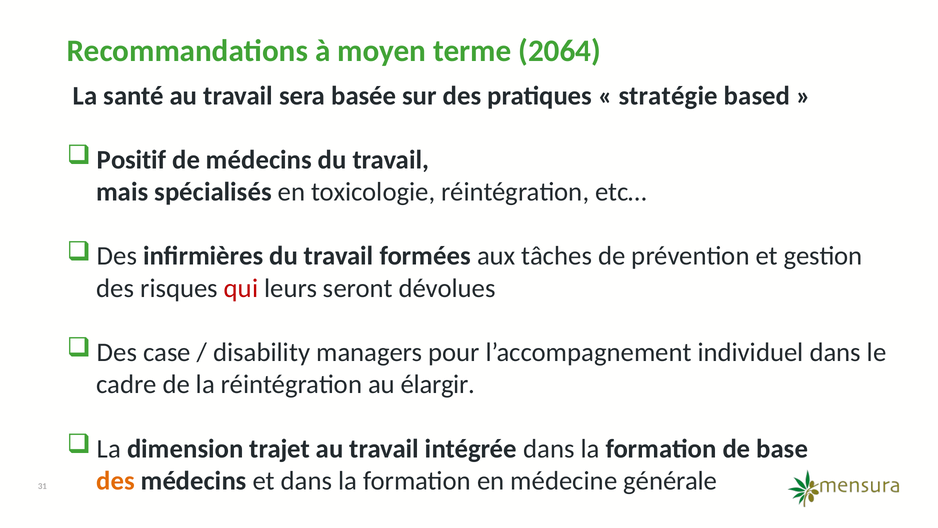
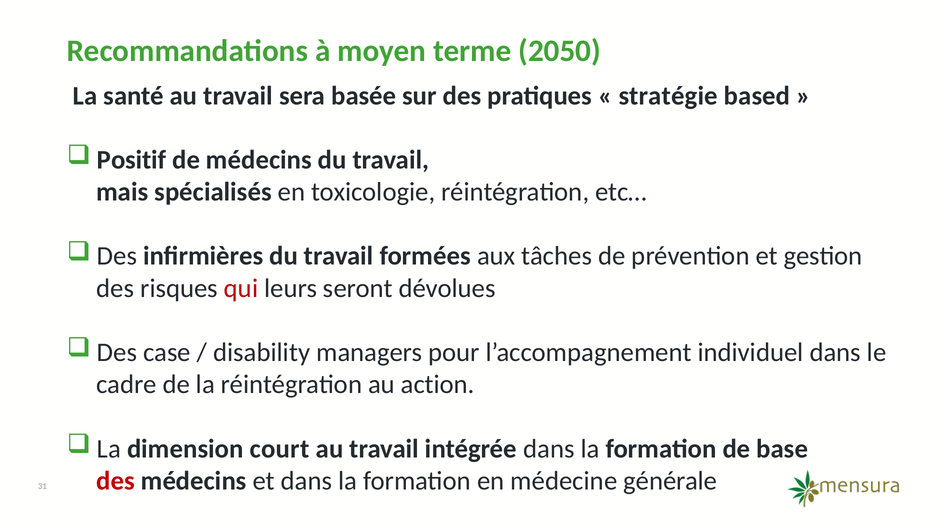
2064: 2064 -> 2050
élargir: élargir -> action
trajet: trajet -> court
des at (116, 481) colour: orange -> red
